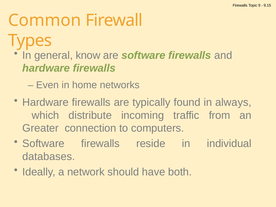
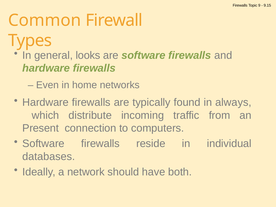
know: know -> looks
Greater: Greater -> Present
